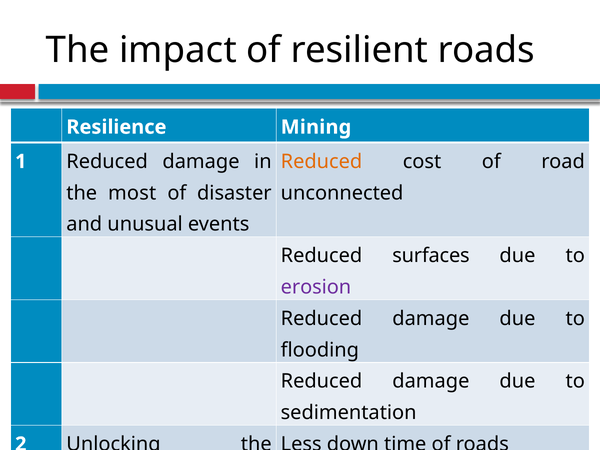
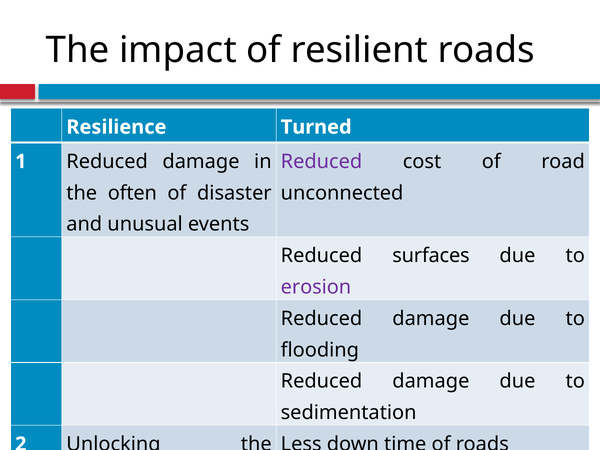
Mining: Mining -> Turned
Reduced at (321, 162) colour: orange -> purple
most: most -> often
